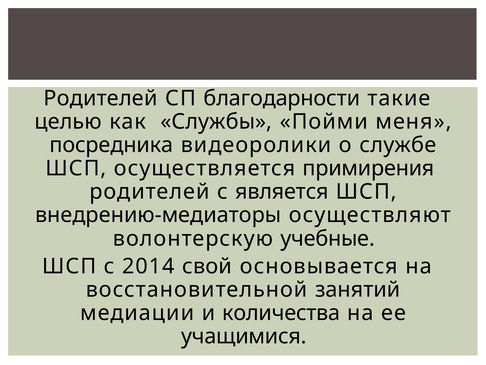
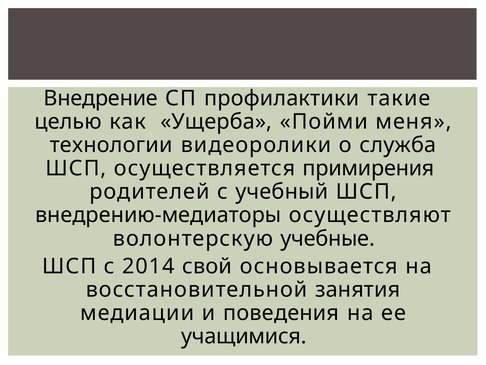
Родителей at (101, 98): Родителей -> Внедрение
благодарности: благодарности -> профилактики
Службы: Службы -> Ущерба
посредника: посредника -> технологии
службе: службе -> служба
является: является -> учебный
занятий: занятий -> занятия
количества: количества -> поведения
